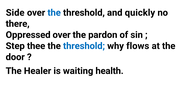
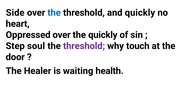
there: there -> heart
the pardon: pardon -> quickly
thee: thee -> soul
threshold at (84, 46) colour: blue -> purple
flows: flows -> touch
